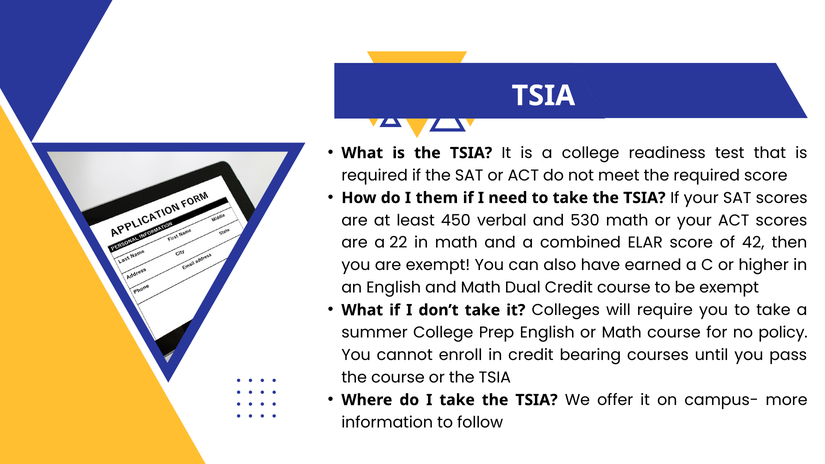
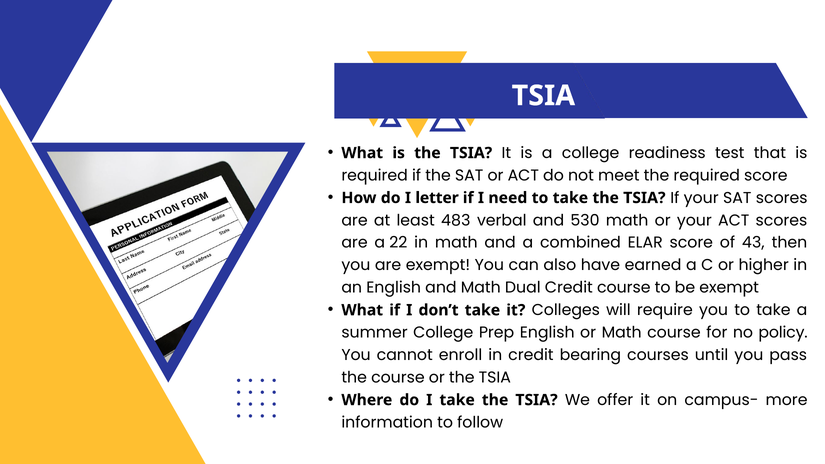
them: them -> letter
450: 450 -> 483
42: 42 -> 43
